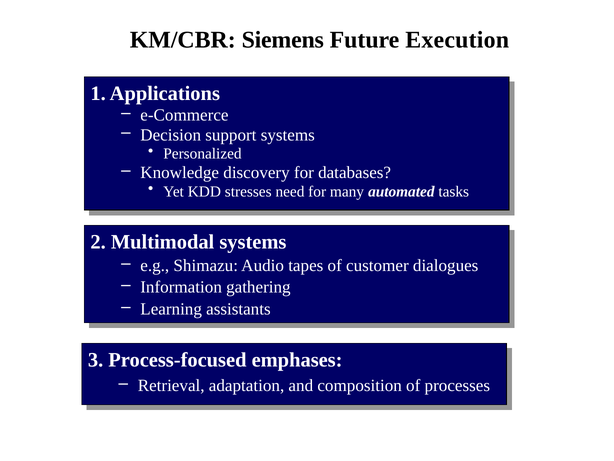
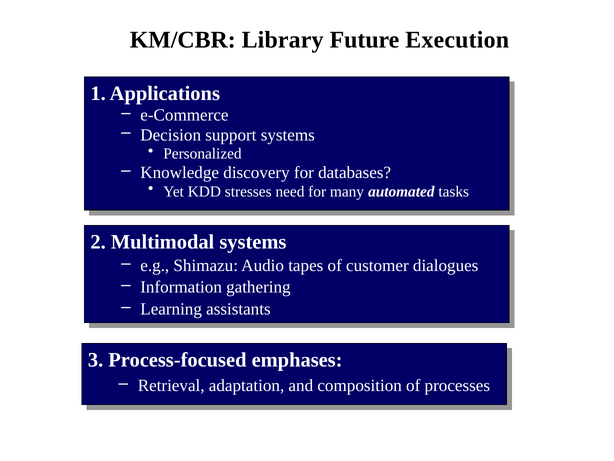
Siemens: Siemens -> Library
